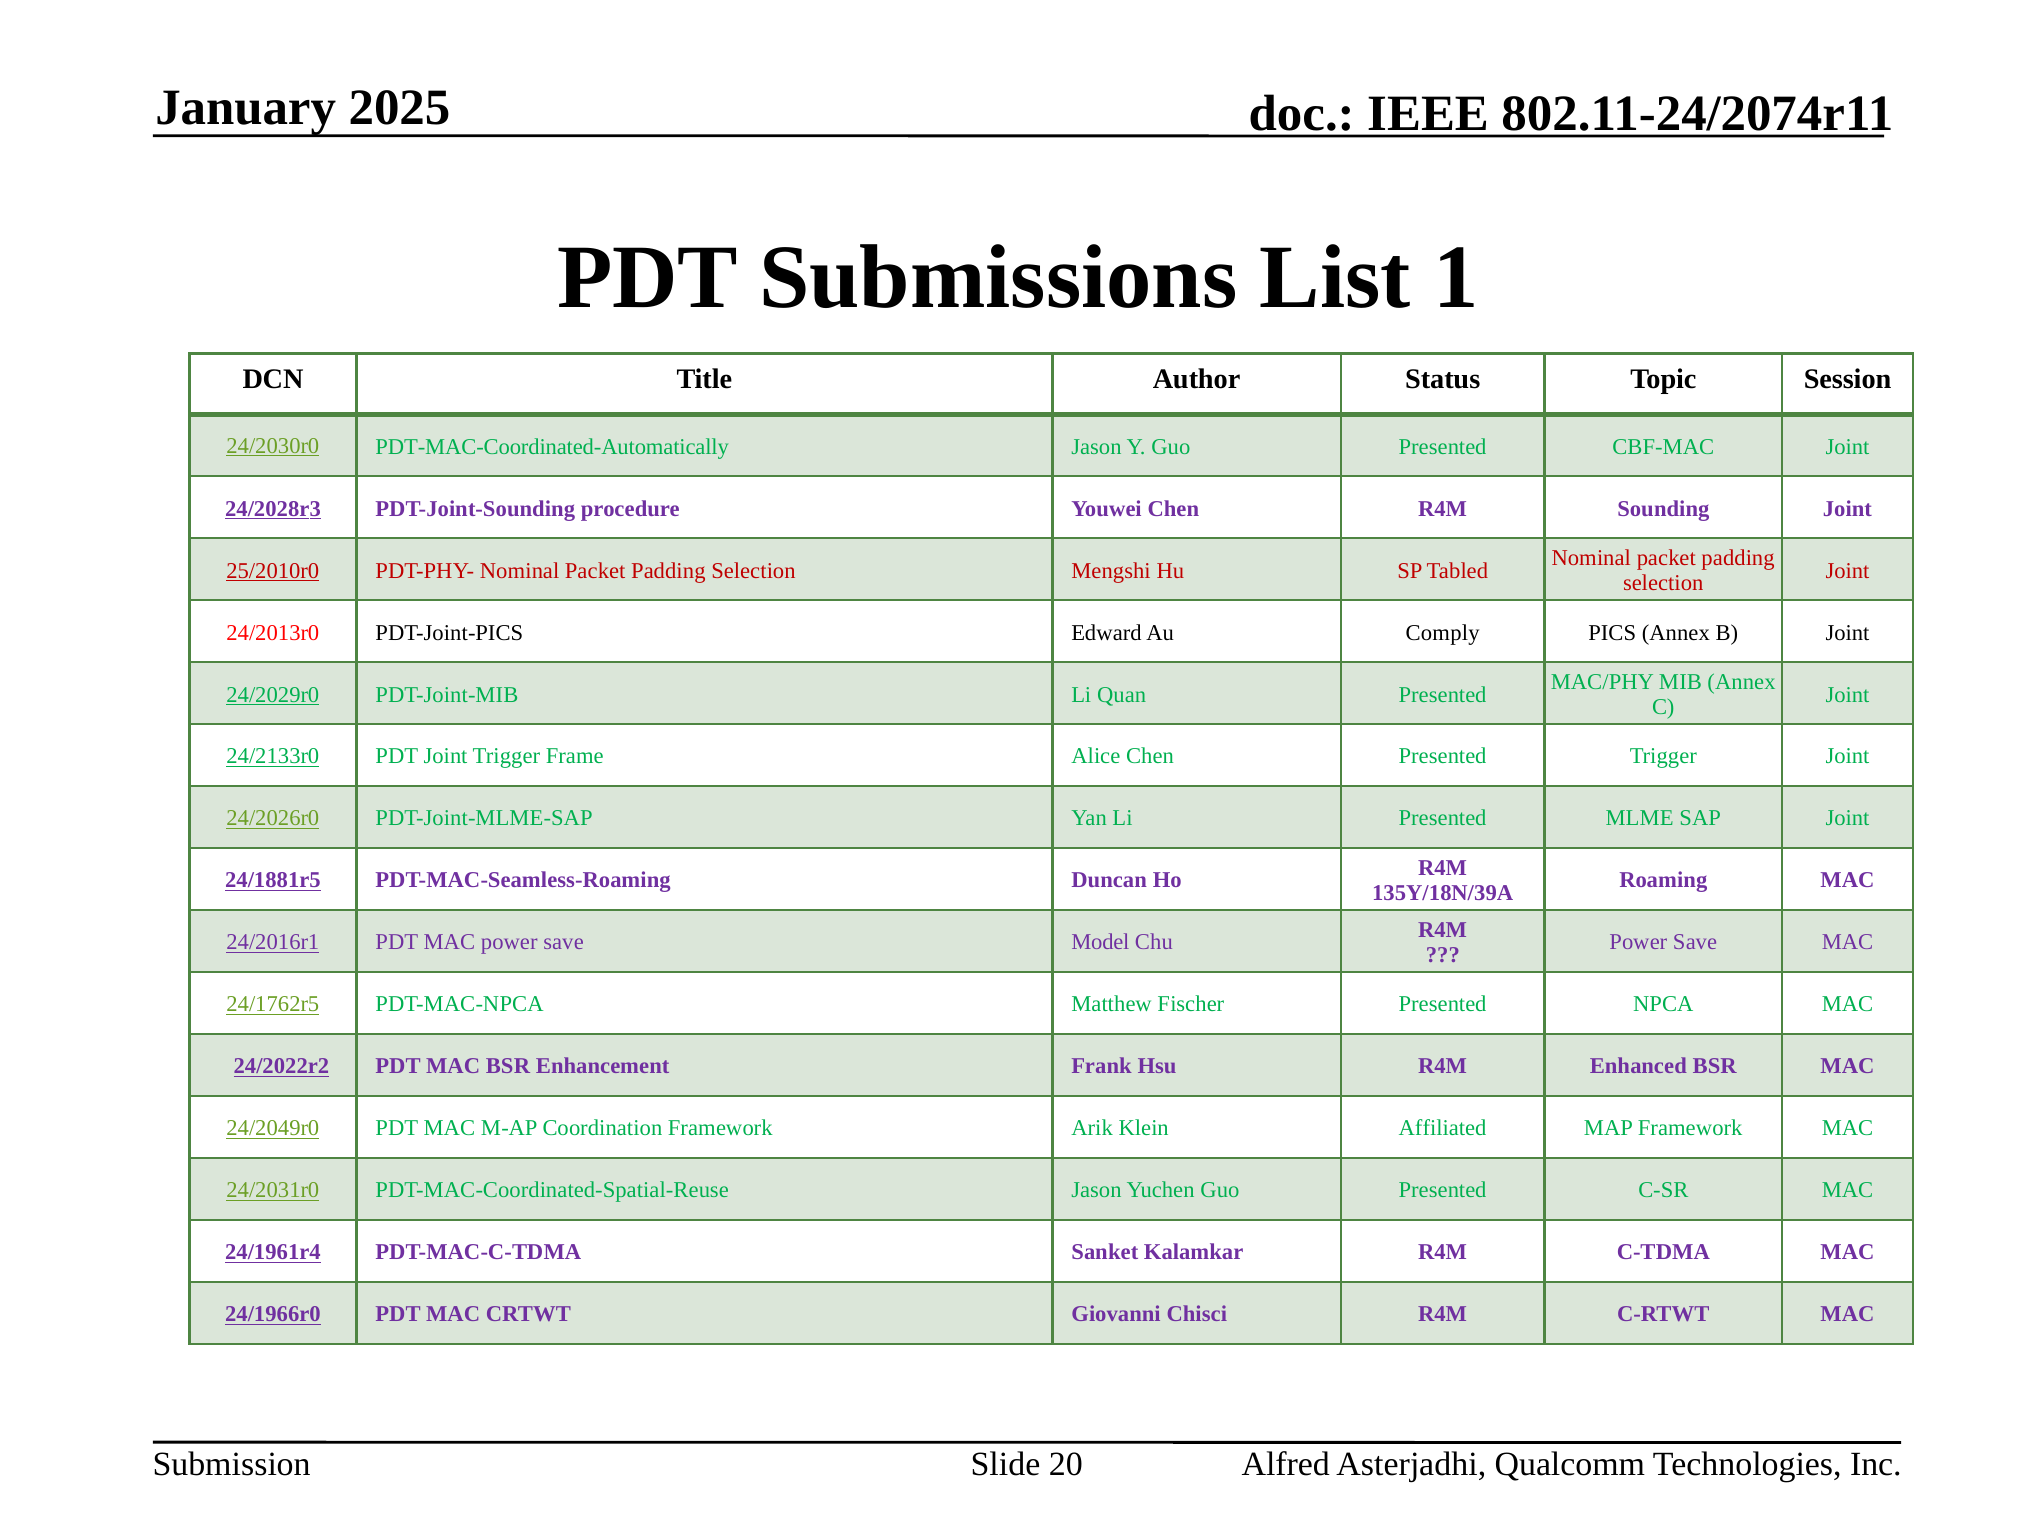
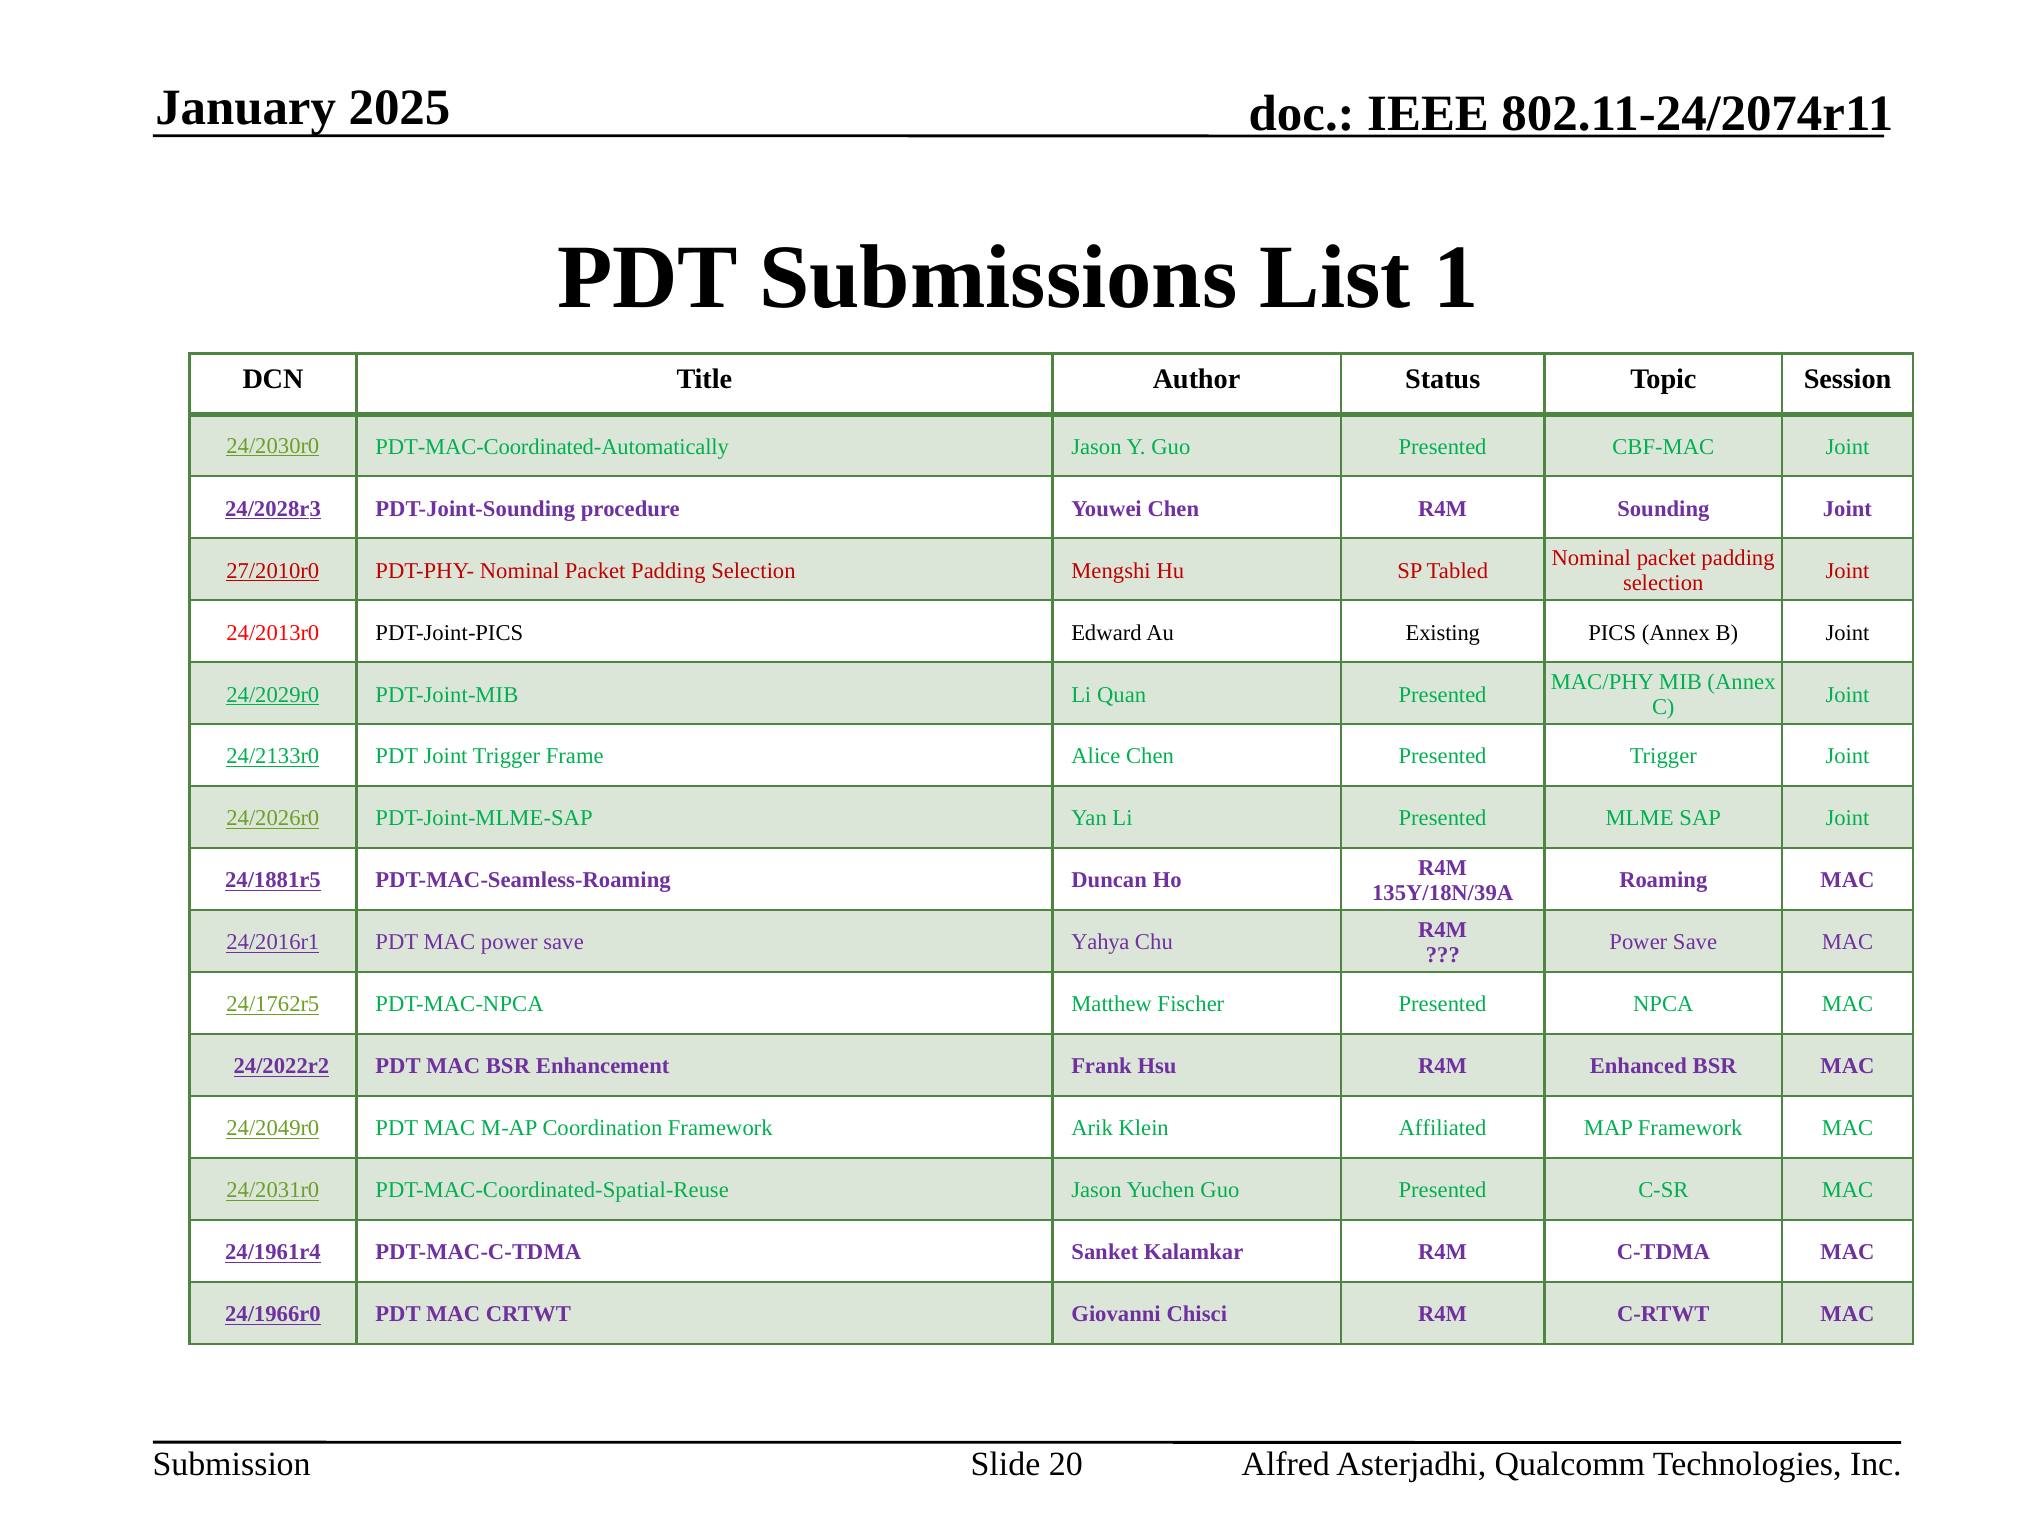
25/2010r0: 25/2010r0 -> 27/2010r0
Comply: Comply -> Existing
Model: Model -> Yahya
